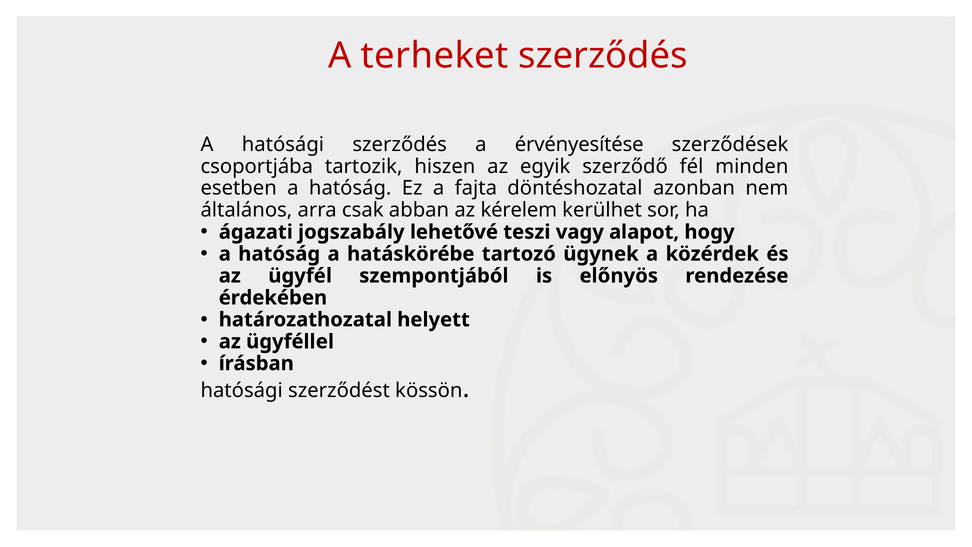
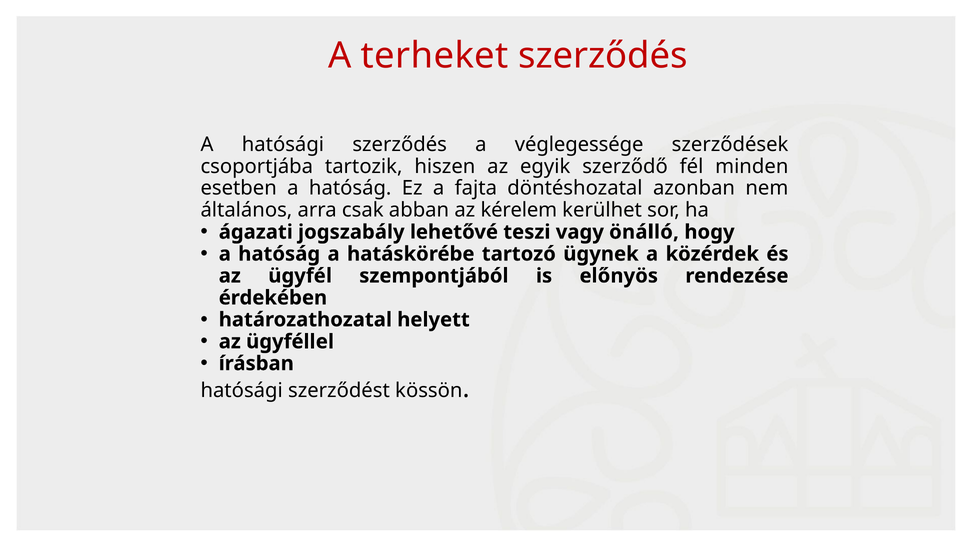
érvényesítése: érvényesítése -> véglegessége
alapot: alapot -> önálló
